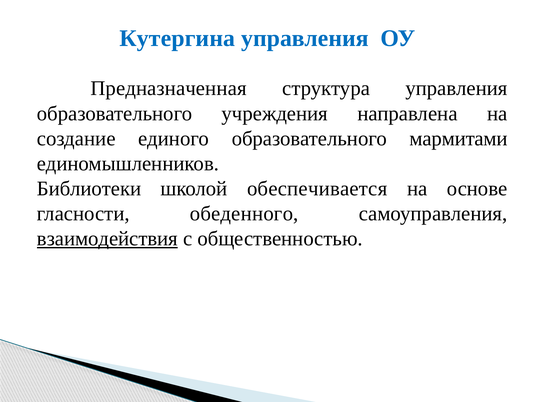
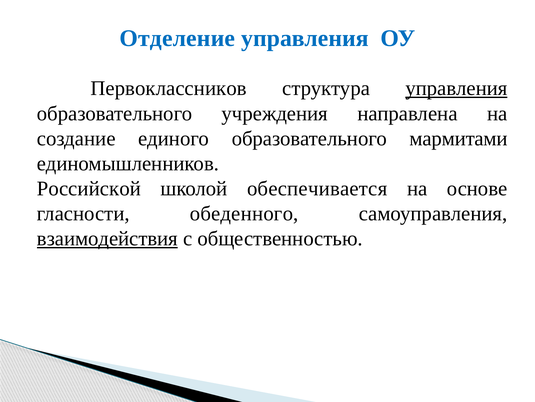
Кутергина: Кутергина -> Отделение
Предназначенная: Предназначенная -> Первоклассников
управления at (456, 88) underline: none -> present
Библиотеки: Библиотеки -> Российской
